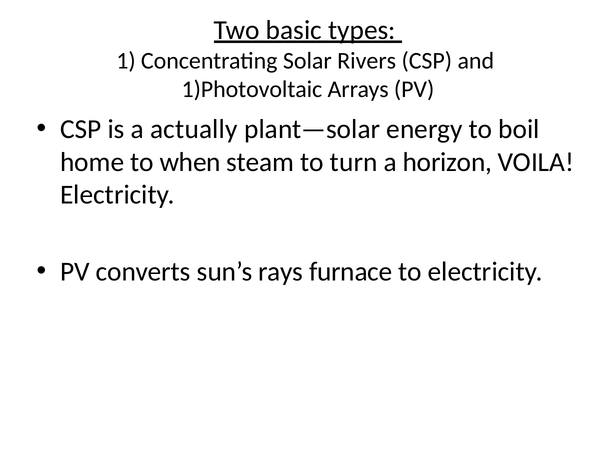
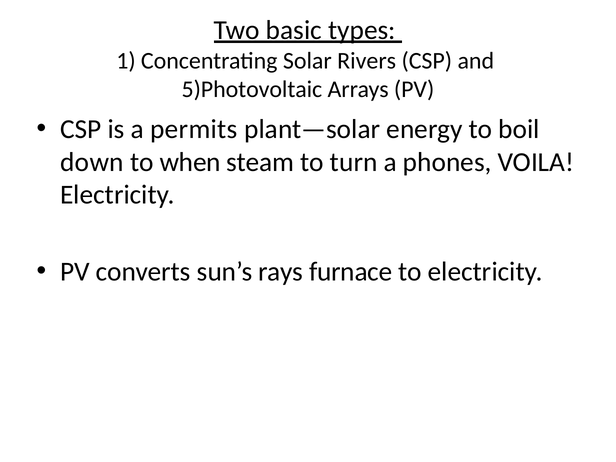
1)Photovoltaic: 1)Photovoltaic -> 5)Photovoltaic
actually: actually -> permits
home: home -> down
horizon: horizon -> phones
